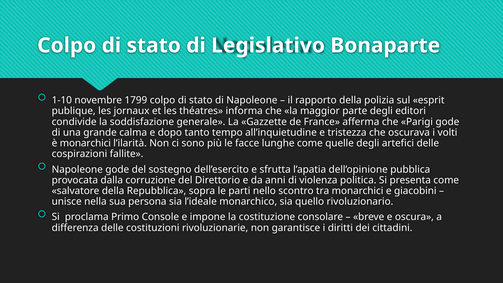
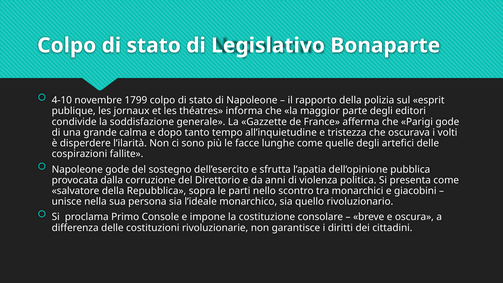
1-10: 1-10 -> 4-10
è monarchici: monarchici -> disperdere
